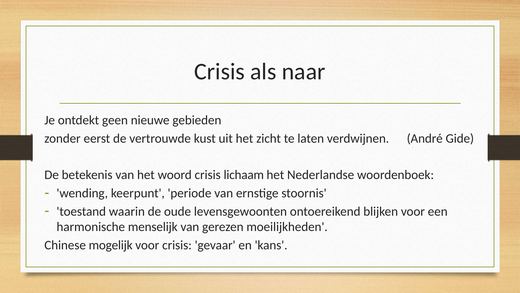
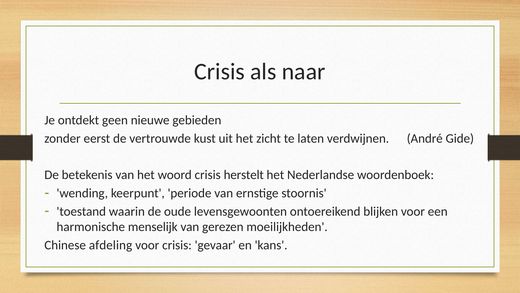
lichaam: lichaam -> herstelt
mogelijk: mogelijk -> afdeling
